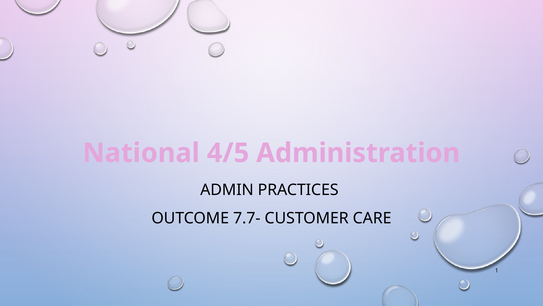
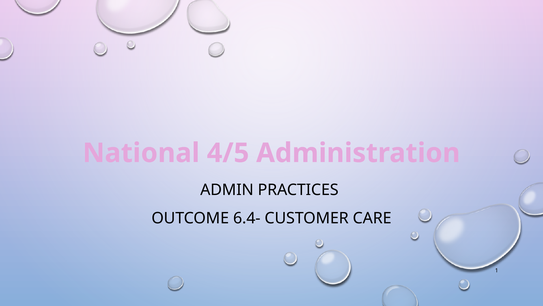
7.7-: 7.7- -> 6.4-
